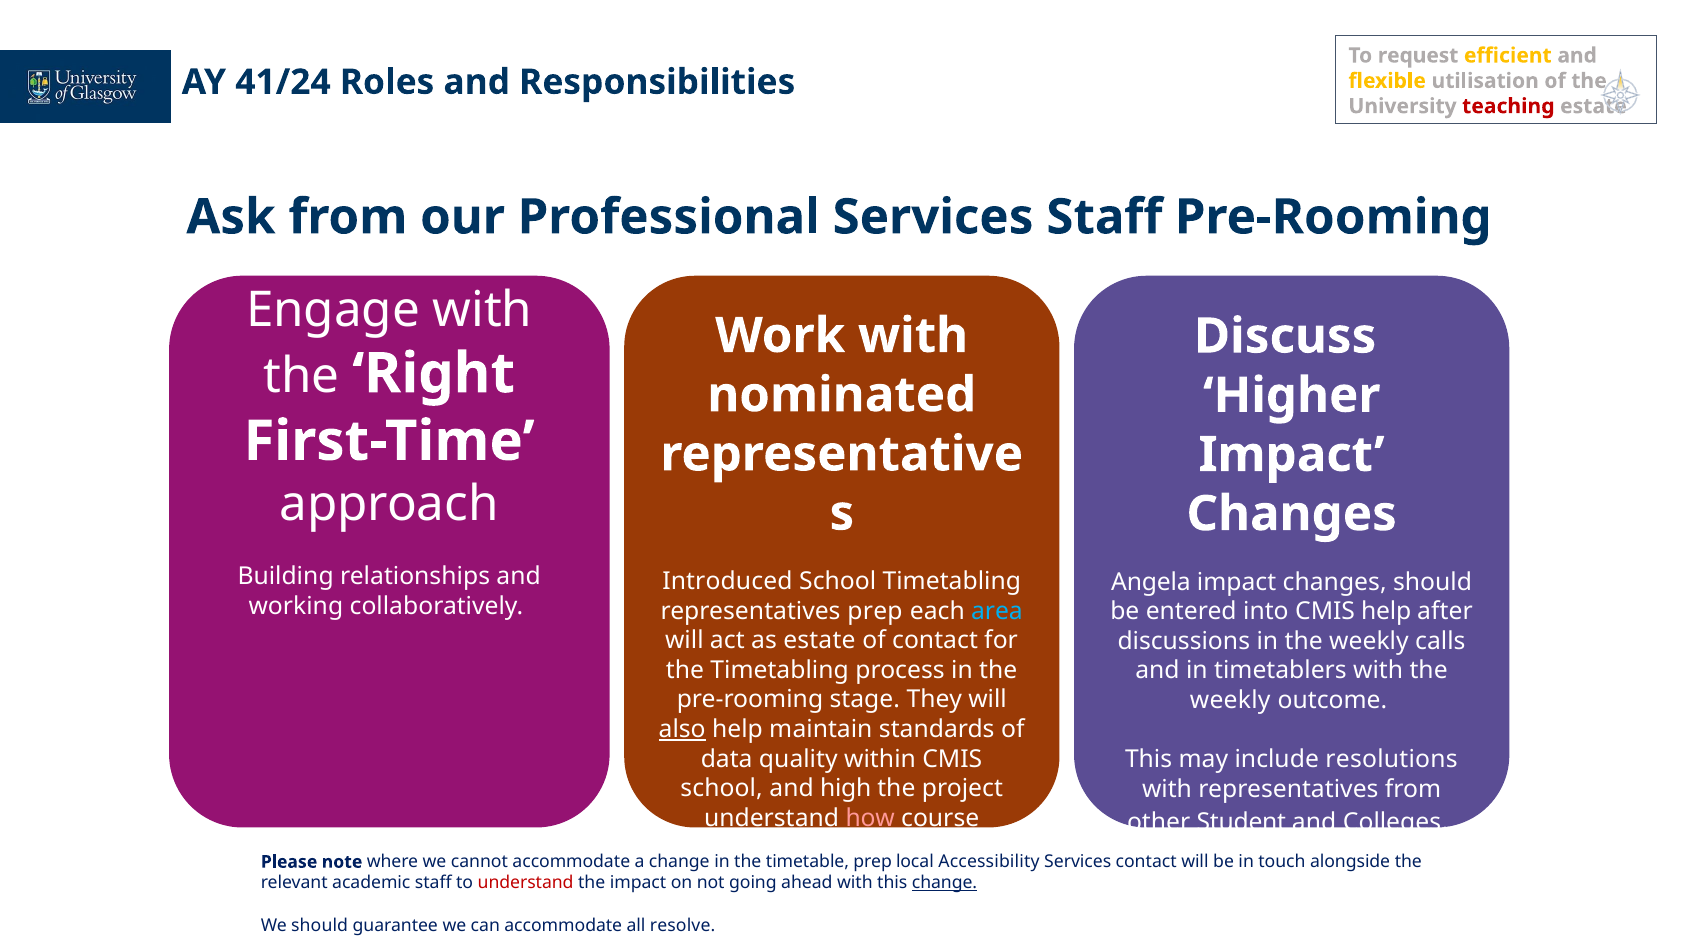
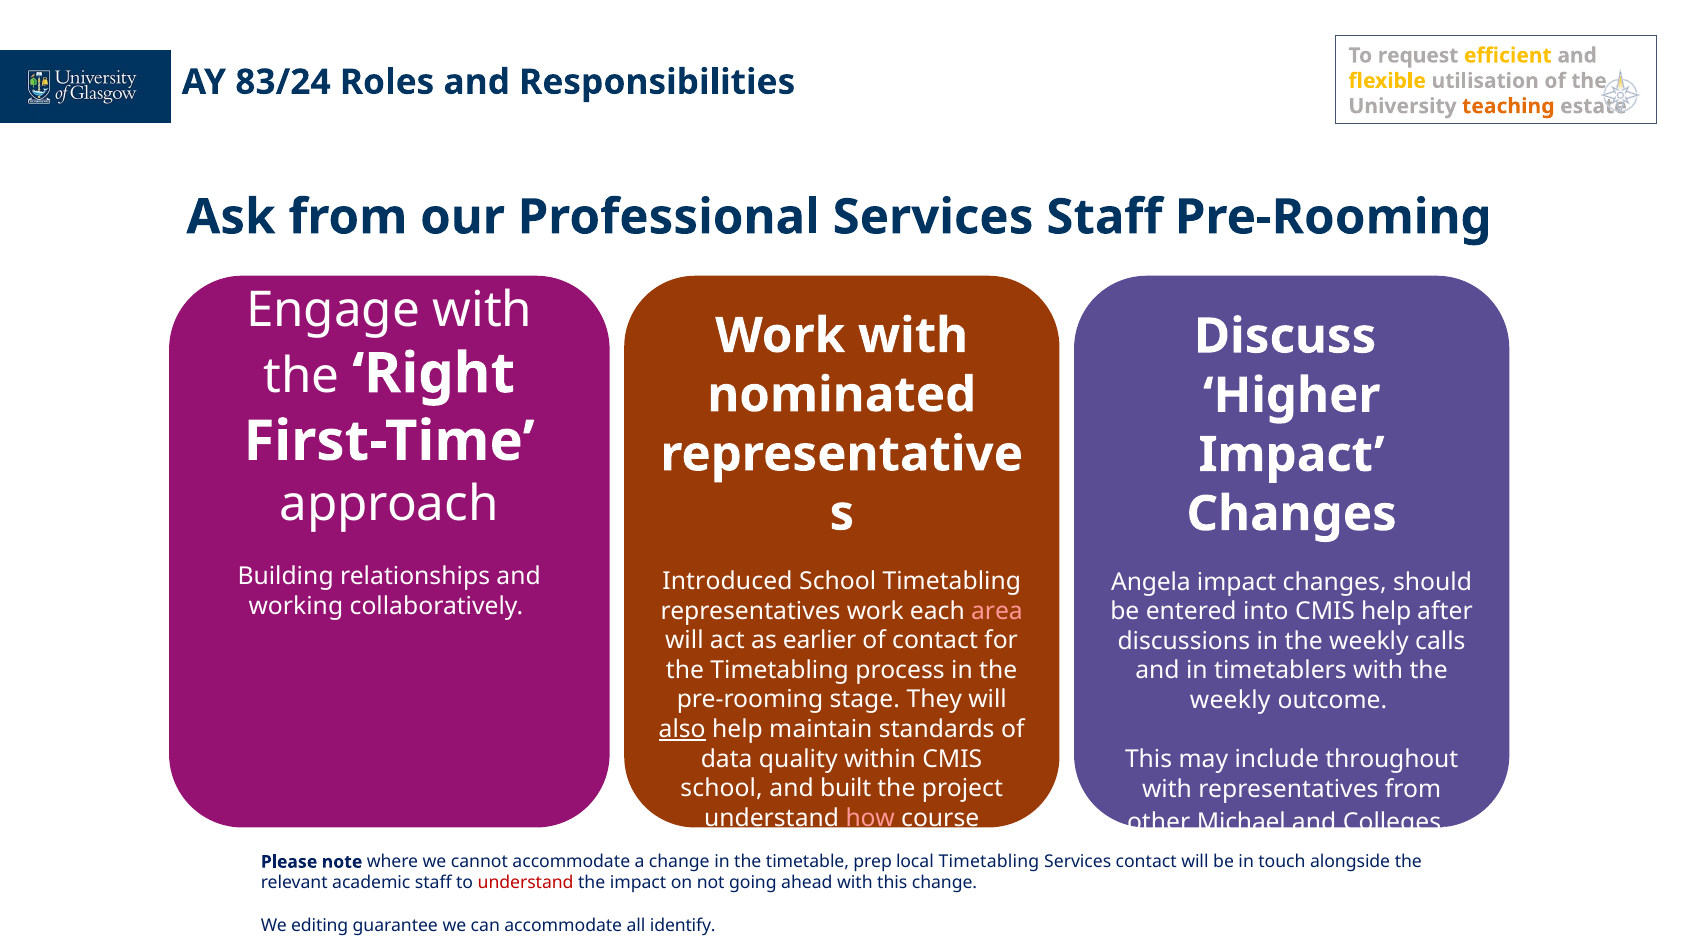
41/24: 41/24 -> 83/24
teaching colour: red -> orange
representatives prep: prep -> work
area colour: light blue -> pink
as estate: estate -> earlier
resolutions: resolutions -> throughout
high: high -> built
Student: Student -> Michael
Accessibility at (989, 863): Accessibility -> Timetabling
change at (945, 884) underline: present -> none
We should: should -> editing
resolve: resolve -> identify
